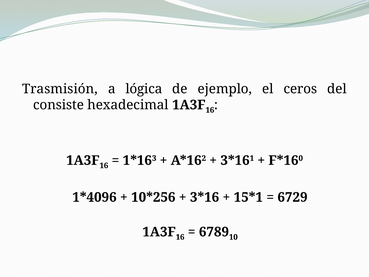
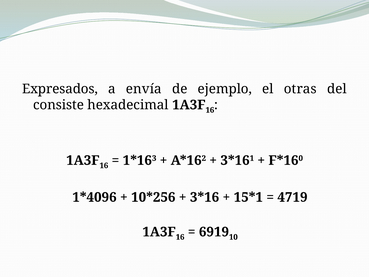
Trasmisión: Trasmisión -> Expresados
lógica: lógica -> envía
ceros: ceros -> otras
6729: 6729 -> 4719
6789: 6789 -> 6919
